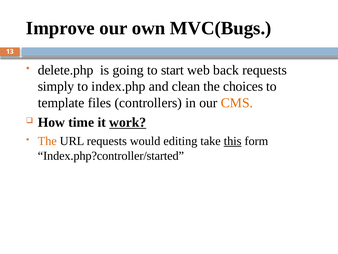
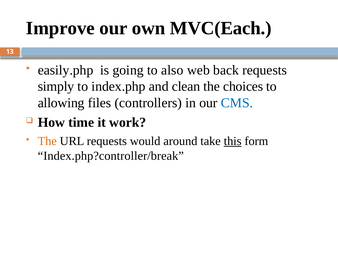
MVC(Bugs: MVC(Bugs -> MVC(Each
delete.php: delete.php -> easily.php
start: start -> also
template: template -> allowing
CMS colour: orange -> blue
work underline: present -> none
editing: editing -> around
Index.php?controller/started: Index.php?controller/started -> Index.php?controller/break
